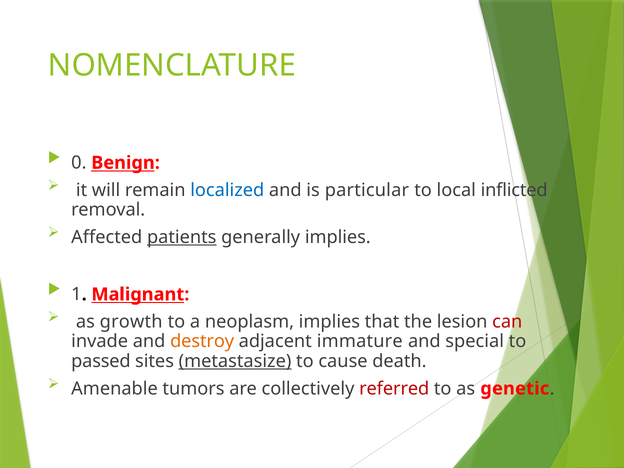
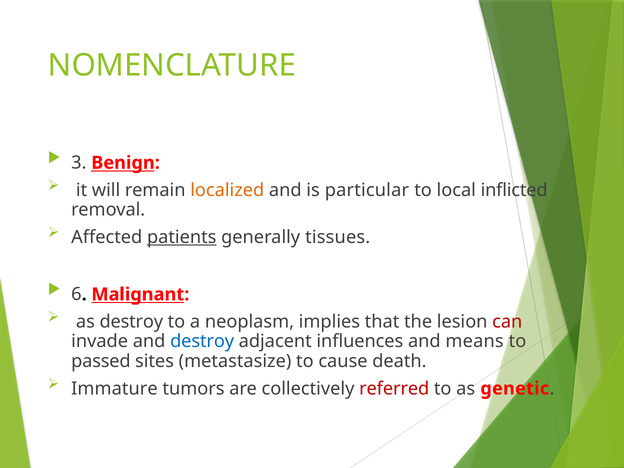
0: 0 -> 3
localized colour: blue -> orange
generally implies: implies -> tissues
1: 1 -> 6
as growth: growth -> destroy
destroy at (202, 341) colour: orange -> blue
immature: immature -> influences
special: special -> means
metastasize underline: present -> none
Amenable: Amenable -> Immature
